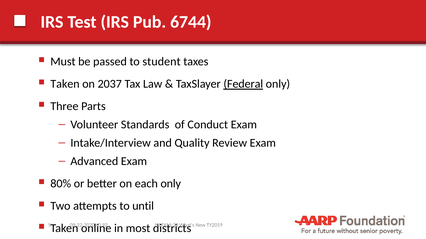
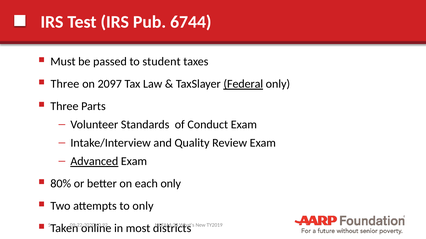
Taken at (65, 84): Taken -> Three
2037: 2037 -> 2097
Advanced underline: none -> present
to until: until -> only
